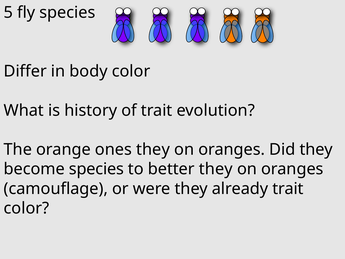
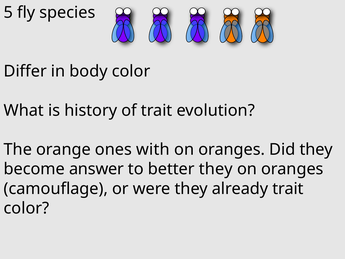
ones they: they -> with
become species: species -> answer
